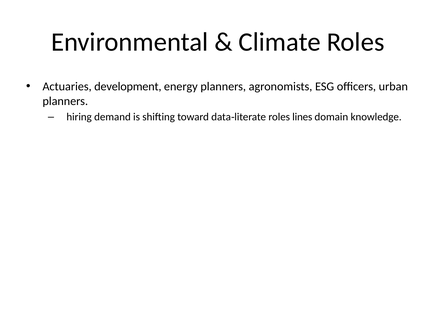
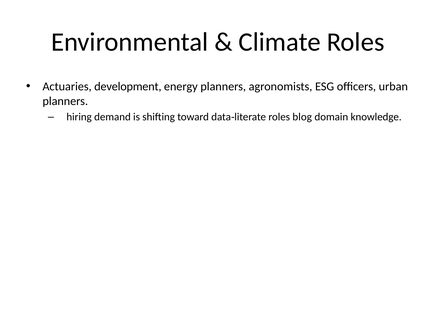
lines: lines -> blog
